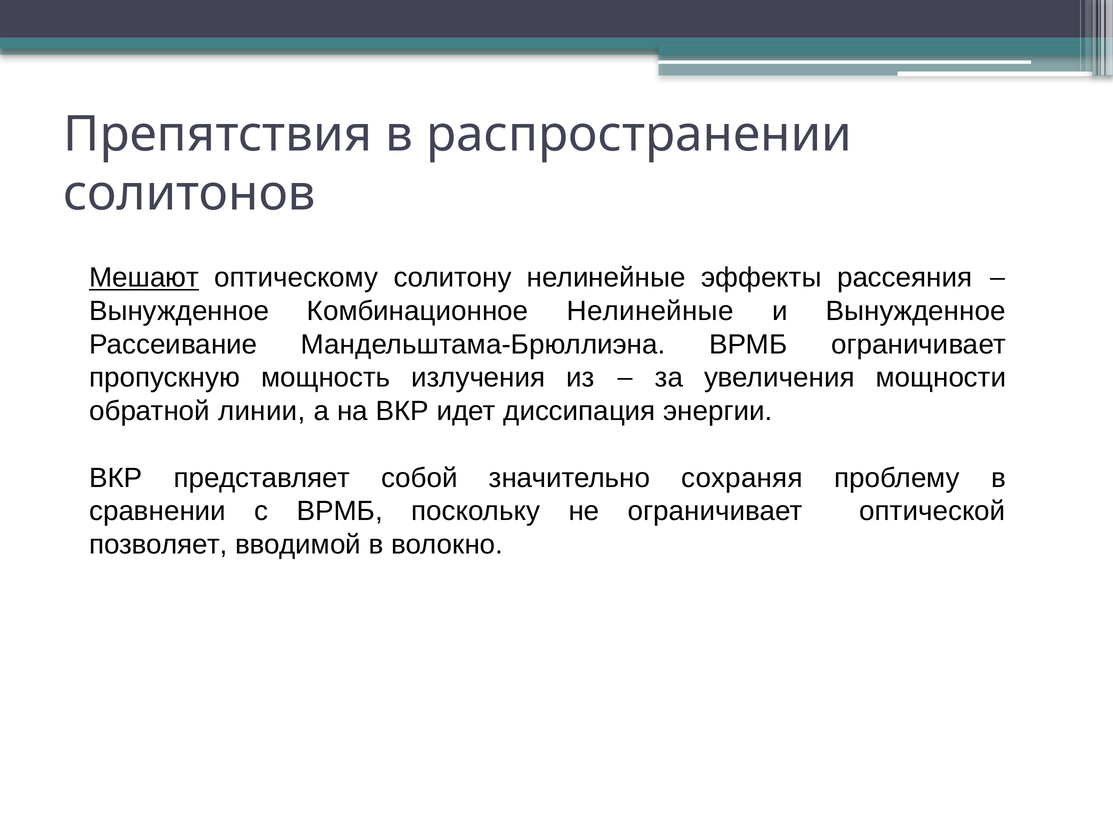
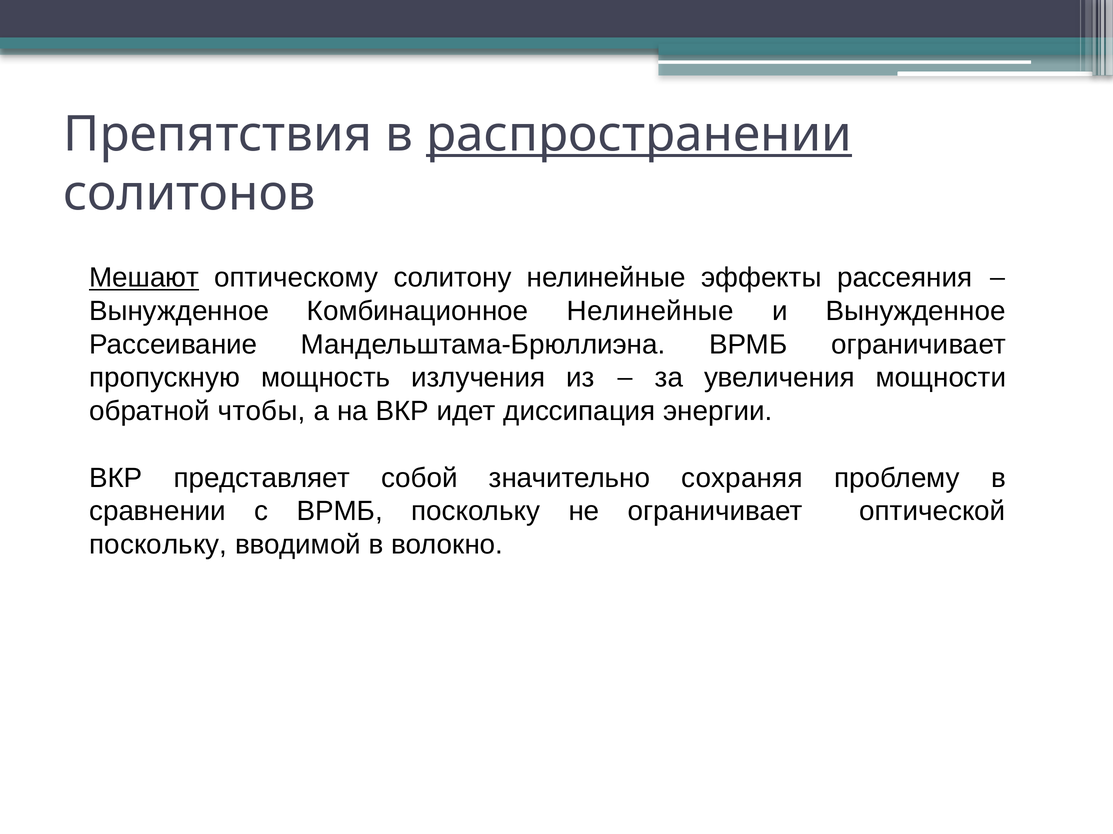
распространении underline: none -> present
линии: линии -> чтобы
позволяет at (158, 545): позволяет -> поскольку
